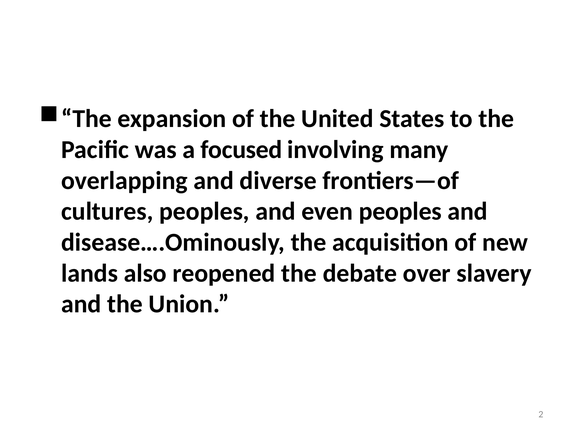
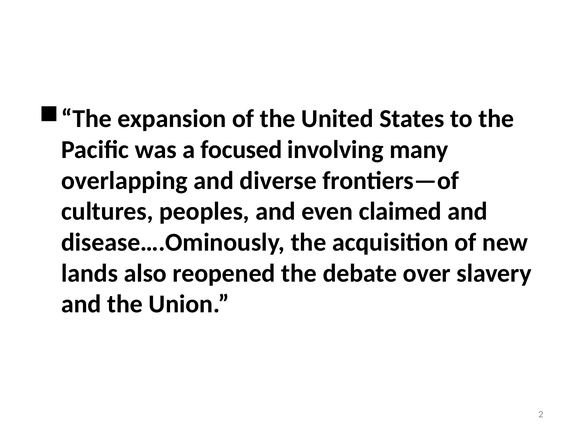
even peoples: peoples -> claimed
